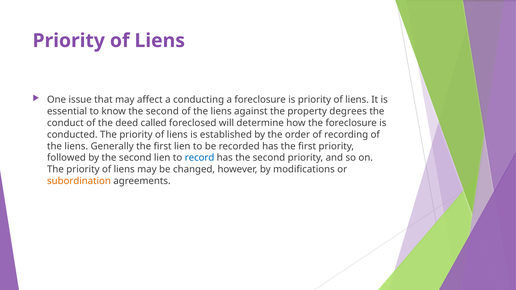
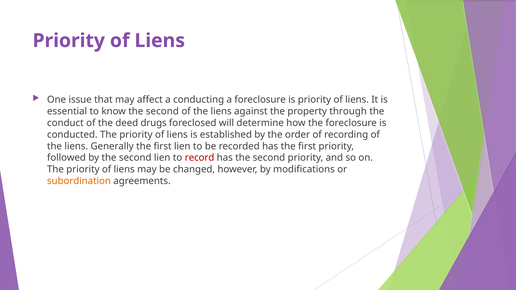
degrees: degrees -> through
called: called -> drugs
record colour: blue -> red
